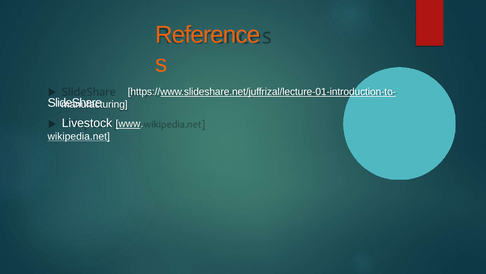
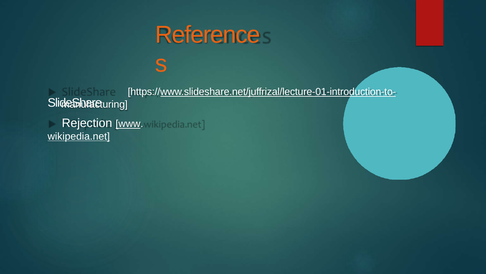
Livestock: Livestock -> Rejection
